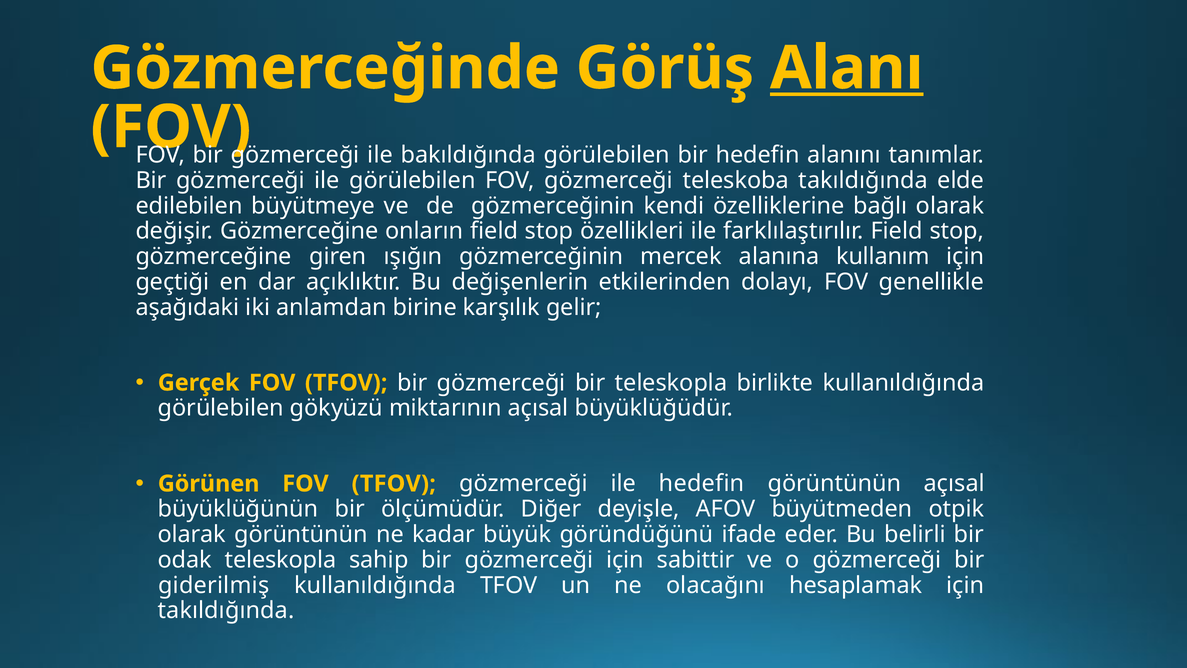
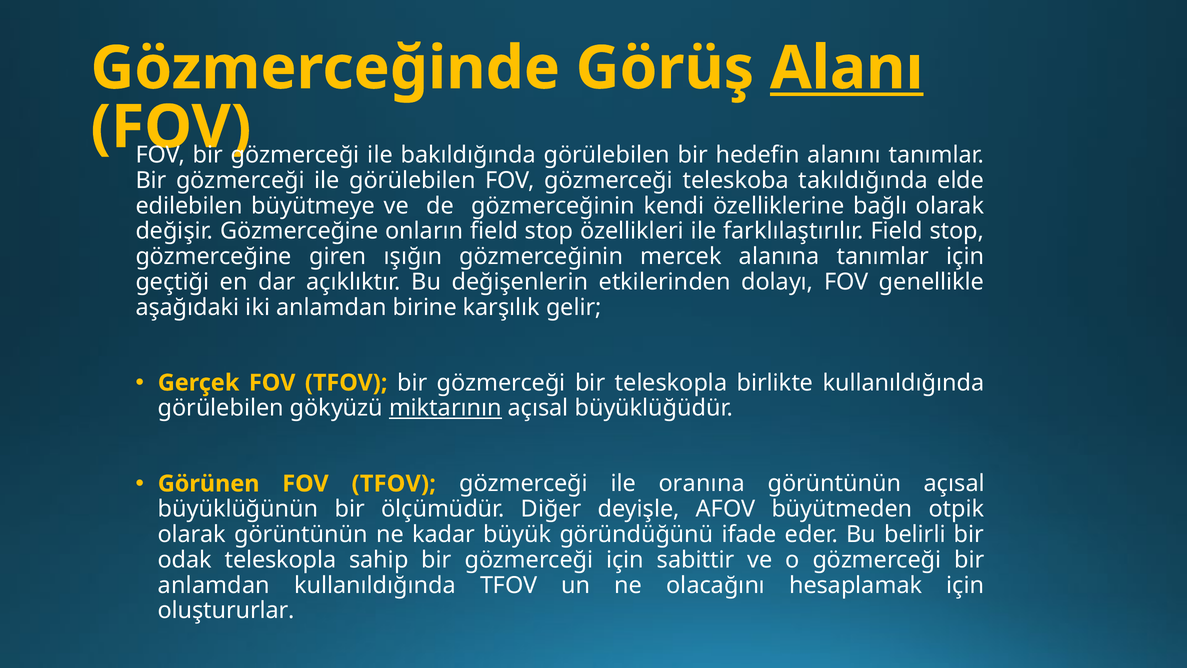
alanına kullanım: kullanım -> tanımlar
miktarının underline: none -> present
ile hedefin: hedefin -> oranına
giderilmiş at (214, 585): giderilmiş -> anlamdan
takıldığında at (226, 610): takıldığında -> oluştururlar
